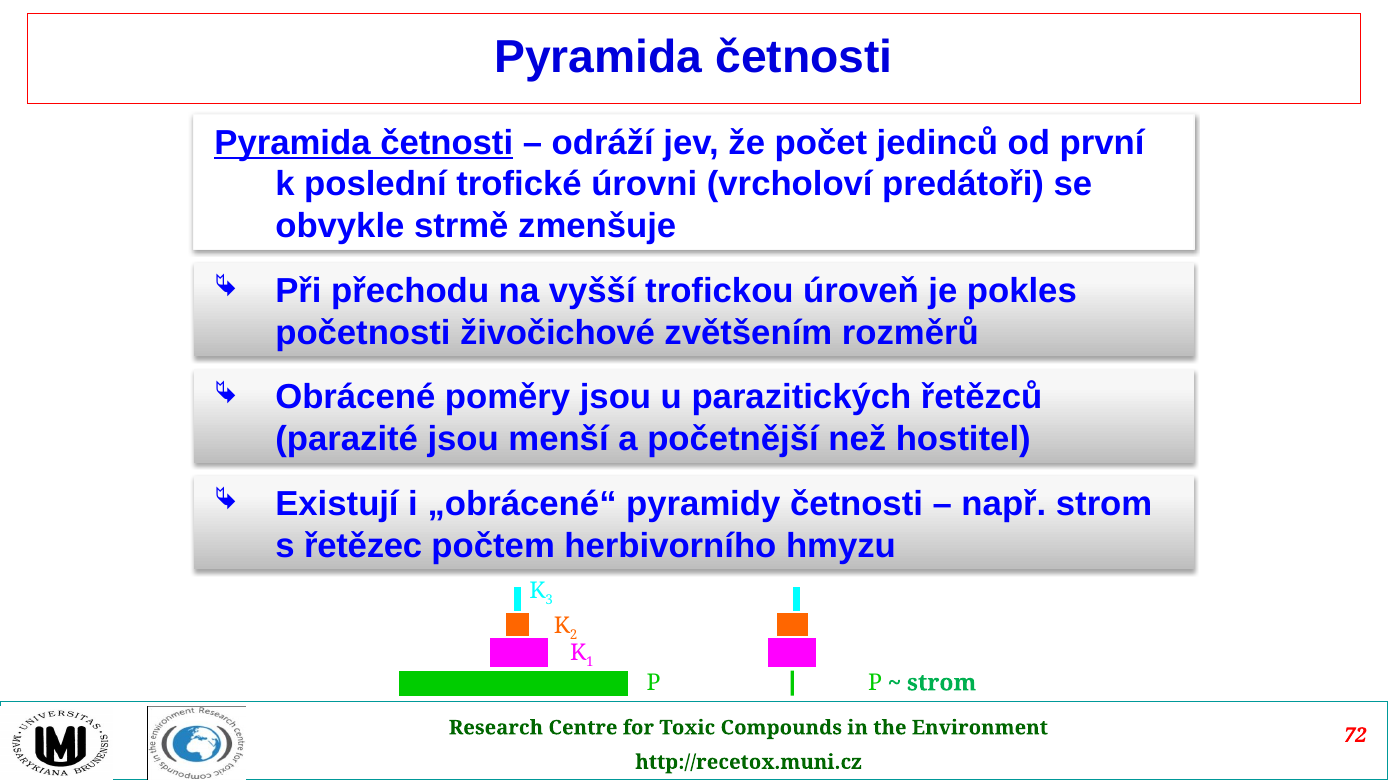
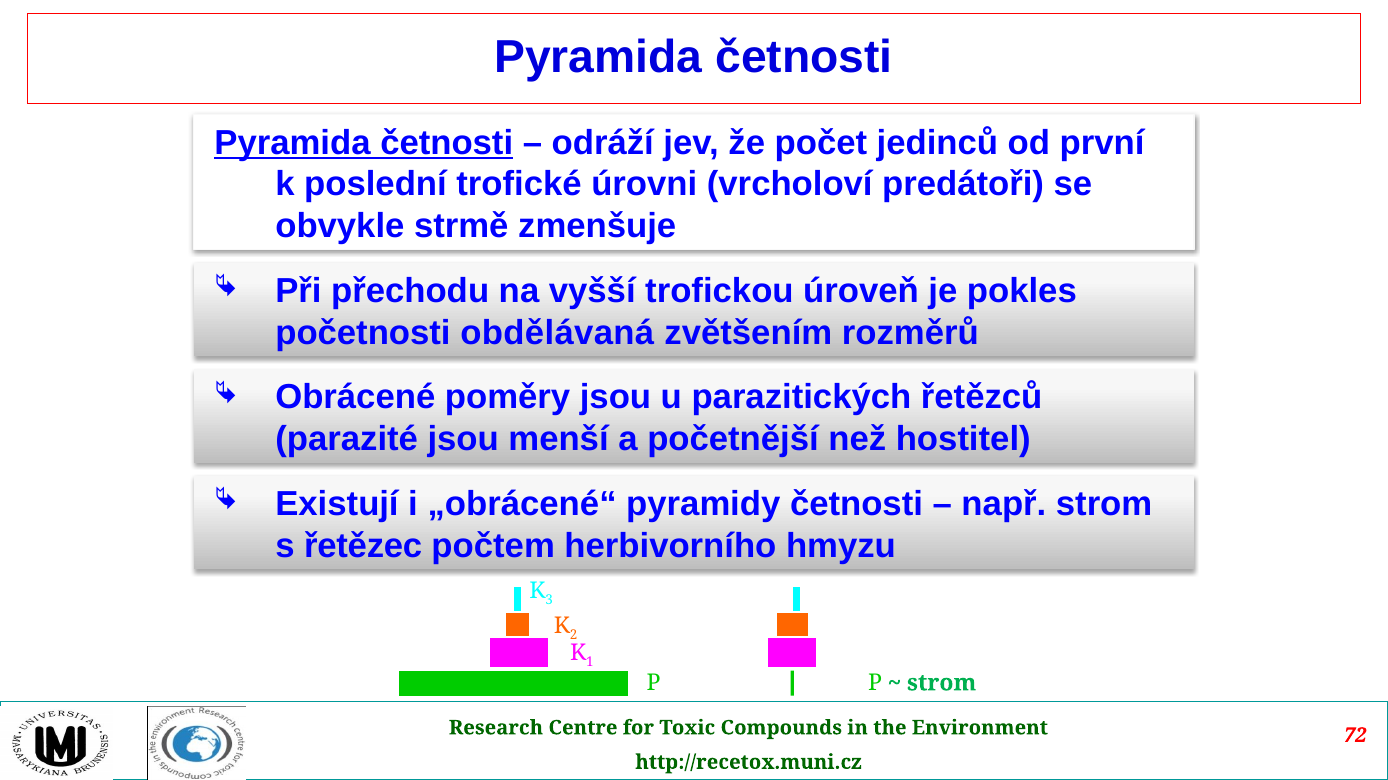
živočichové: živočichové -> obdělávaná
